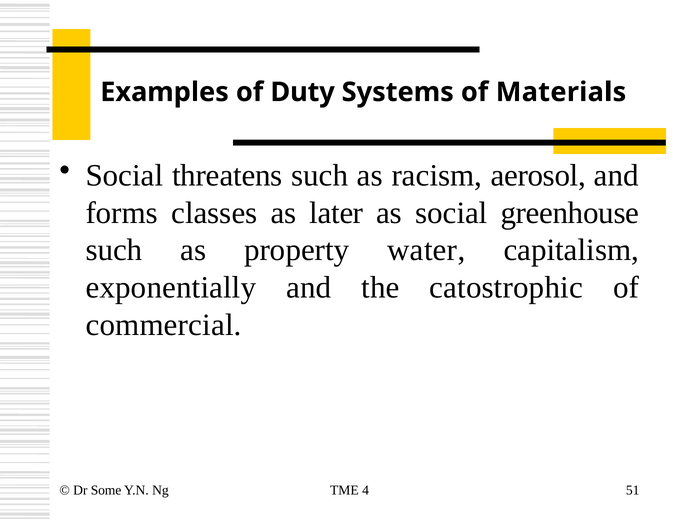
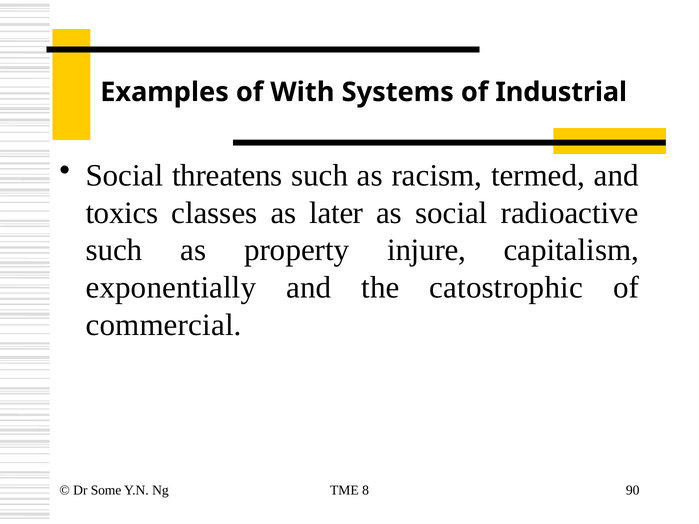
Duty: Duty -> With
Materials: Materials -> Industrial
aerosol: aerosol -> termed
forms: forms -> toxics
greenhouse: greenhouse -> radioactive
water: water -> injure
4: 4 -> 8
51: 51 -> 90
